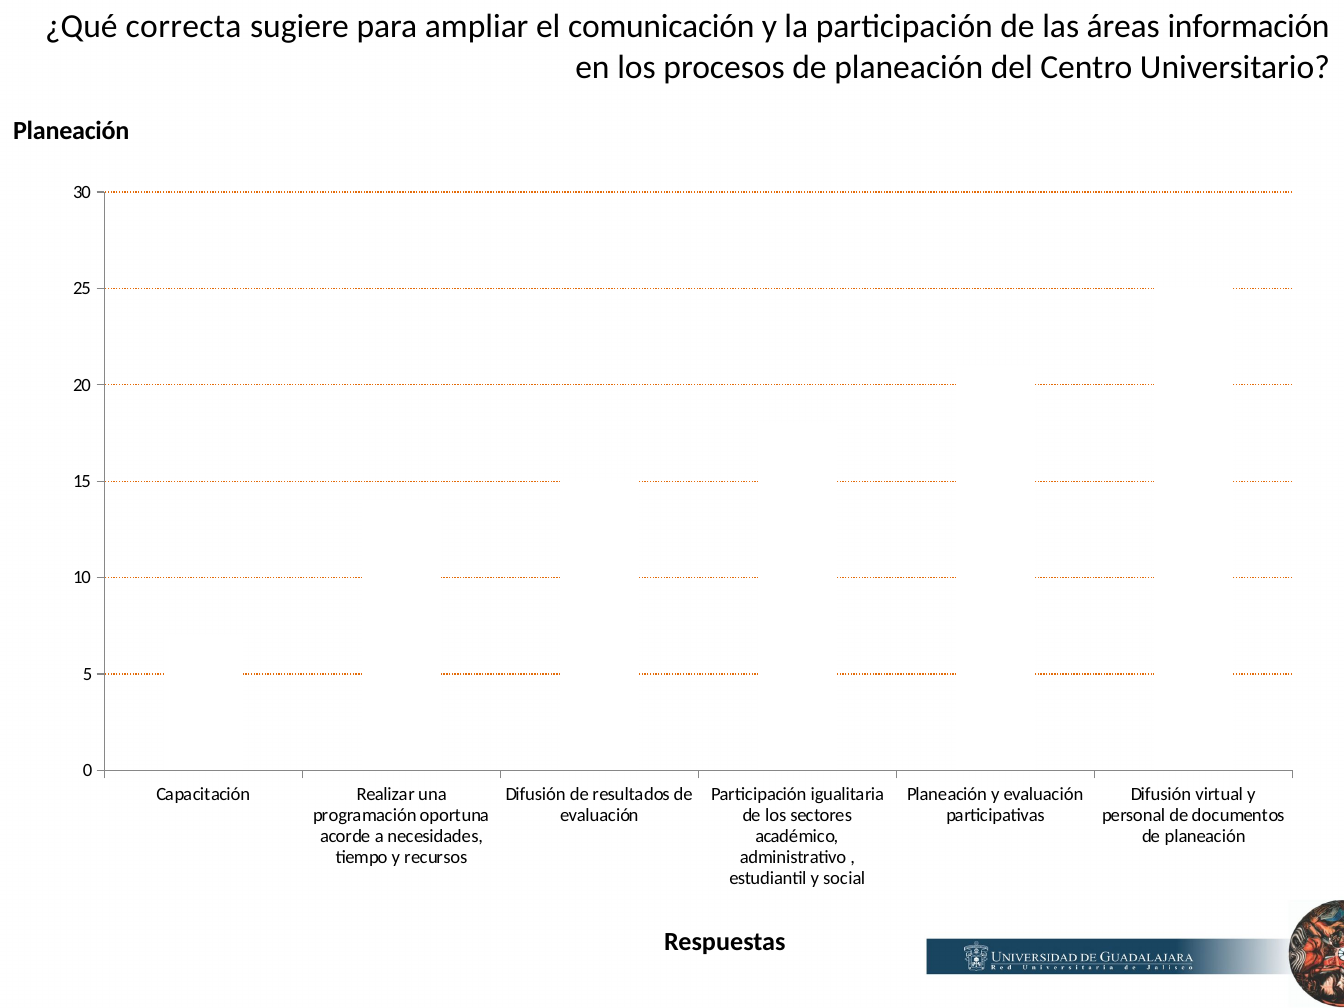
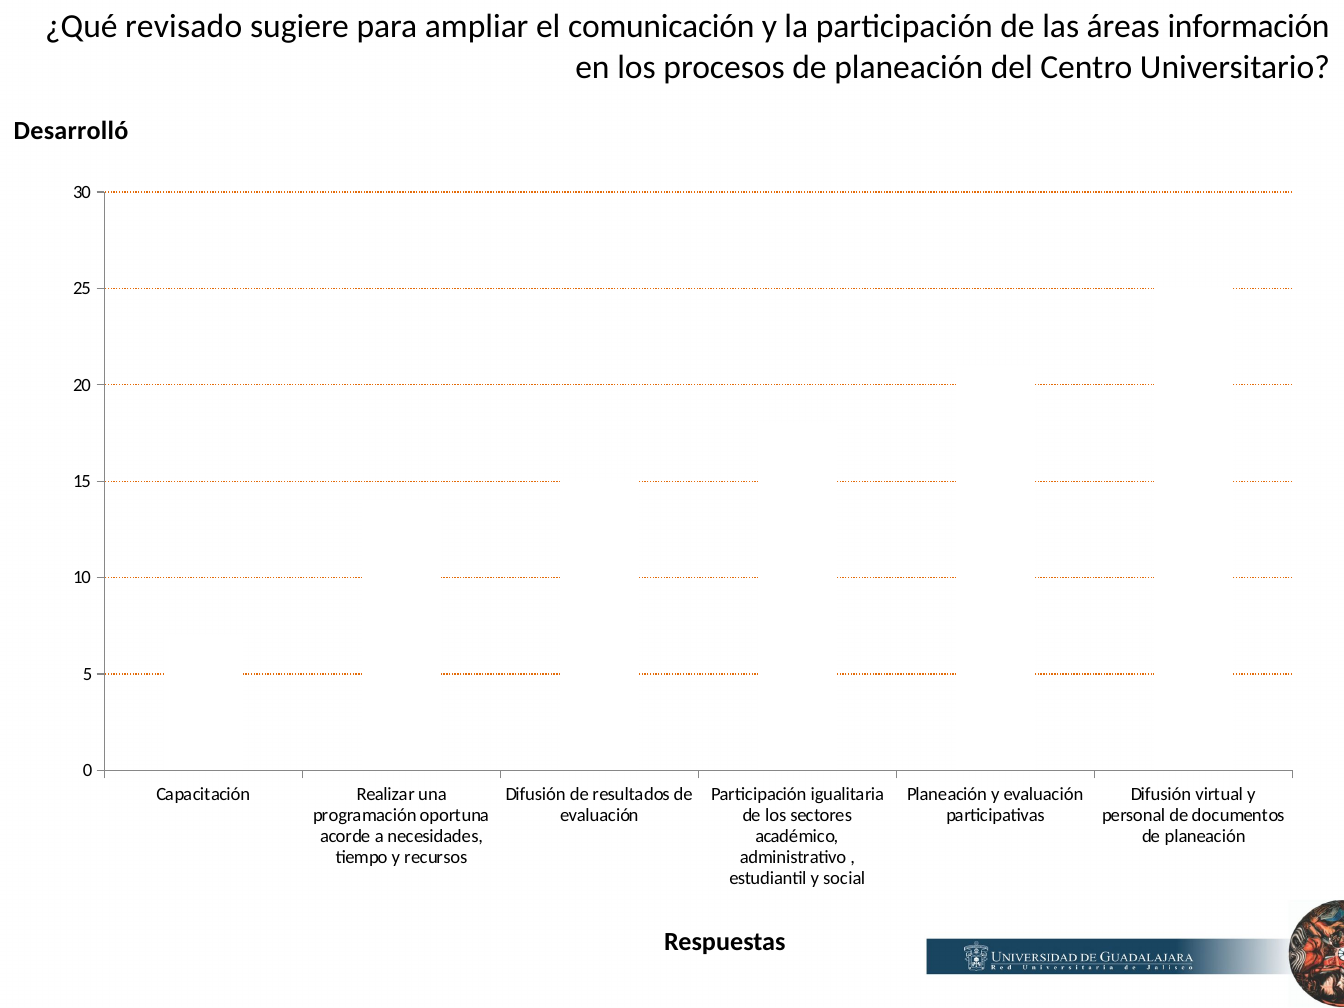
correcta: correcta -> revisado
Planeación at (71, 131): Planeación -> Desarrolló
